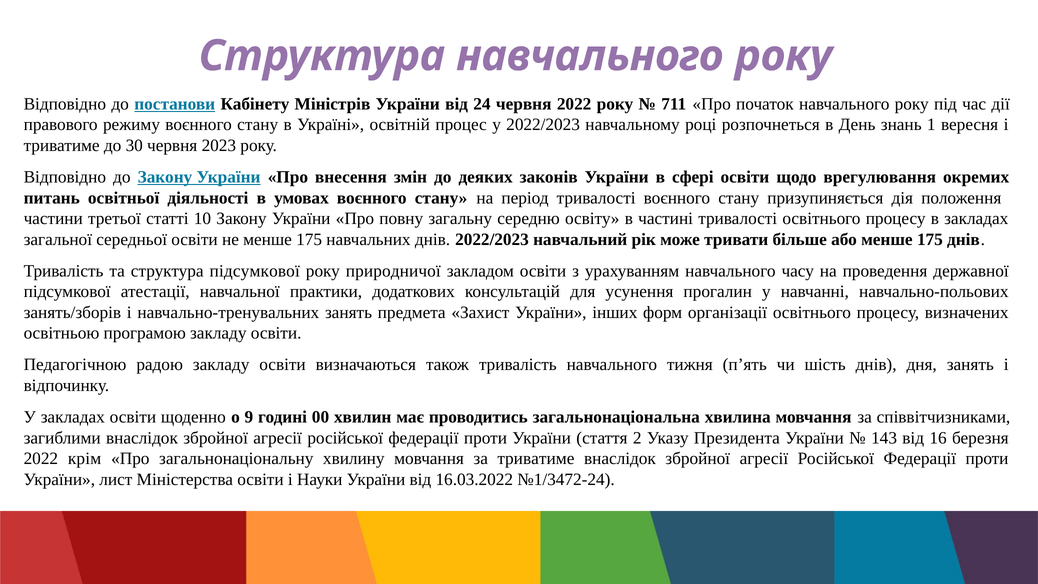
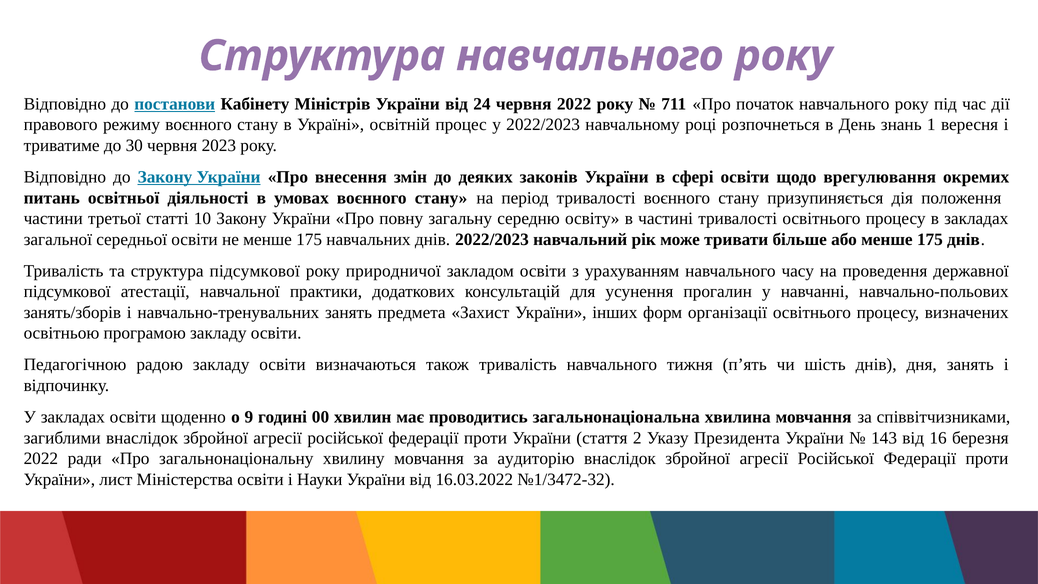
крім: крім -> ради
за триватиме: триватиме -> аудиторію
№1/3472-24: №1/3472-24 -> №1/3472-32
